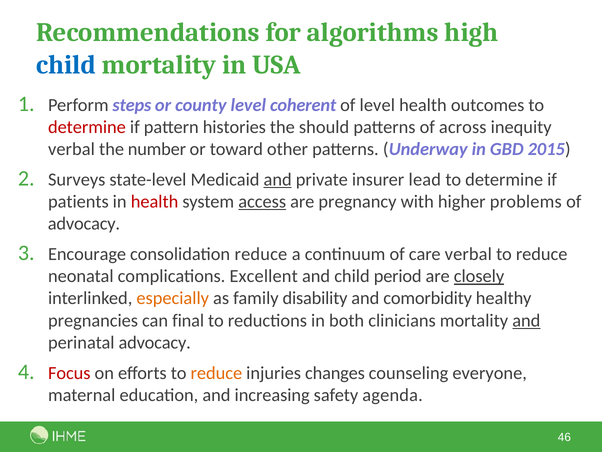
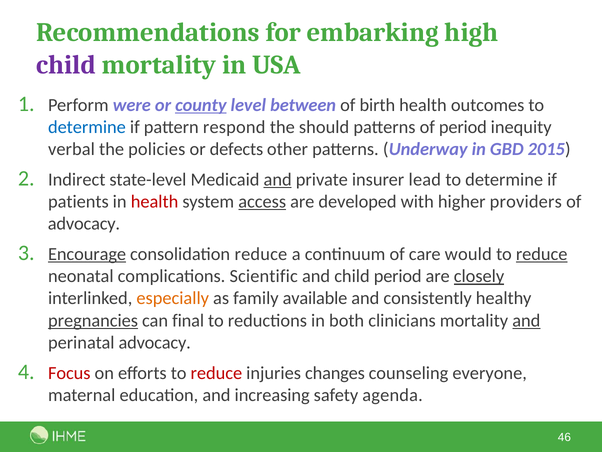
algorithms: algorithms -> embarking
child at (66, 65) colour: blue -> purple
steps: steps -> were
county underline: none -> present
coherent: coherent -> between
of level: level -> birth
determine at (87, 127) colour: red -> blue
histories: histories -> respond
of across: across -> period
number: number -> policies
toward: toward -> defects
Surveys: Surveys -> Indirect
pregnancy: pregnancy -> developed
problems: problems -> providers
Encourage underline: none -> present
care verbal: verbal -> would
reduce at (542, 254) underline: none -> present
Excellent: Excellent -> Scientific
disability: disability -> available
comorbidity: comorbidity -> consistently
pregnancies underline: none -> present
reduce at (216, 373) colour: orange -> red
